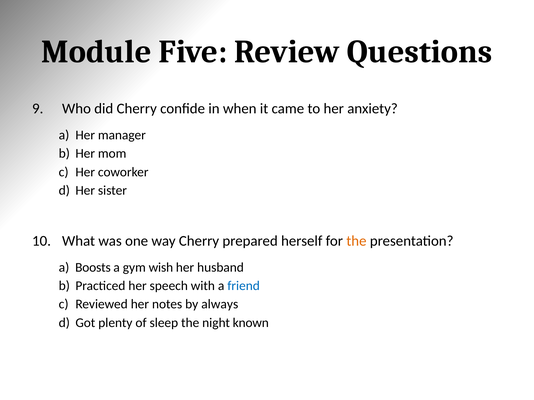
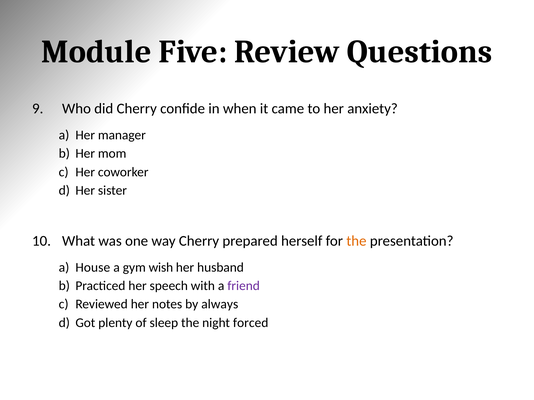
Boosts: Boosts -> House
friend colour: blue -> purple
known: known -> forced
